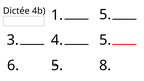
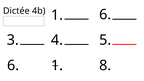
1 5: 5 -> 6
6 5: 5 -> 1
